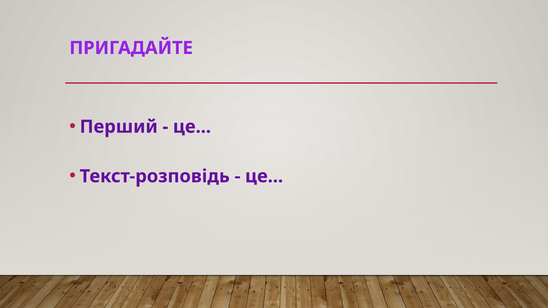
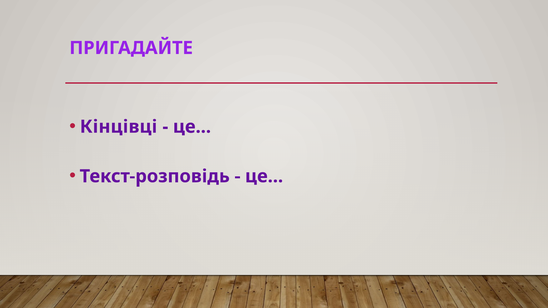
Перший: Перший -> Кінцівці
